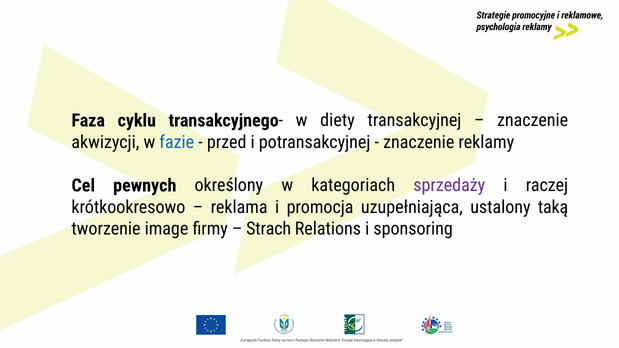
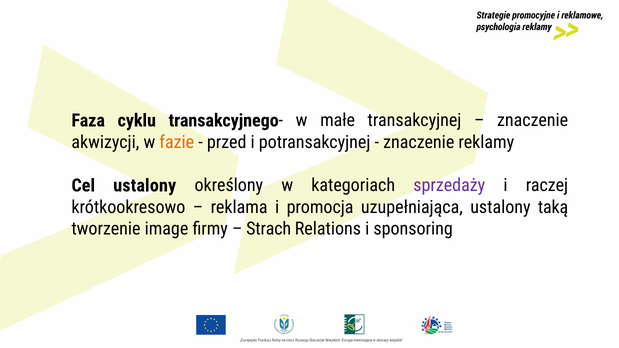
diety: diety -> małe
fazie colour: blue -> orange
Cel pewnych: pewnych -> ustalony
